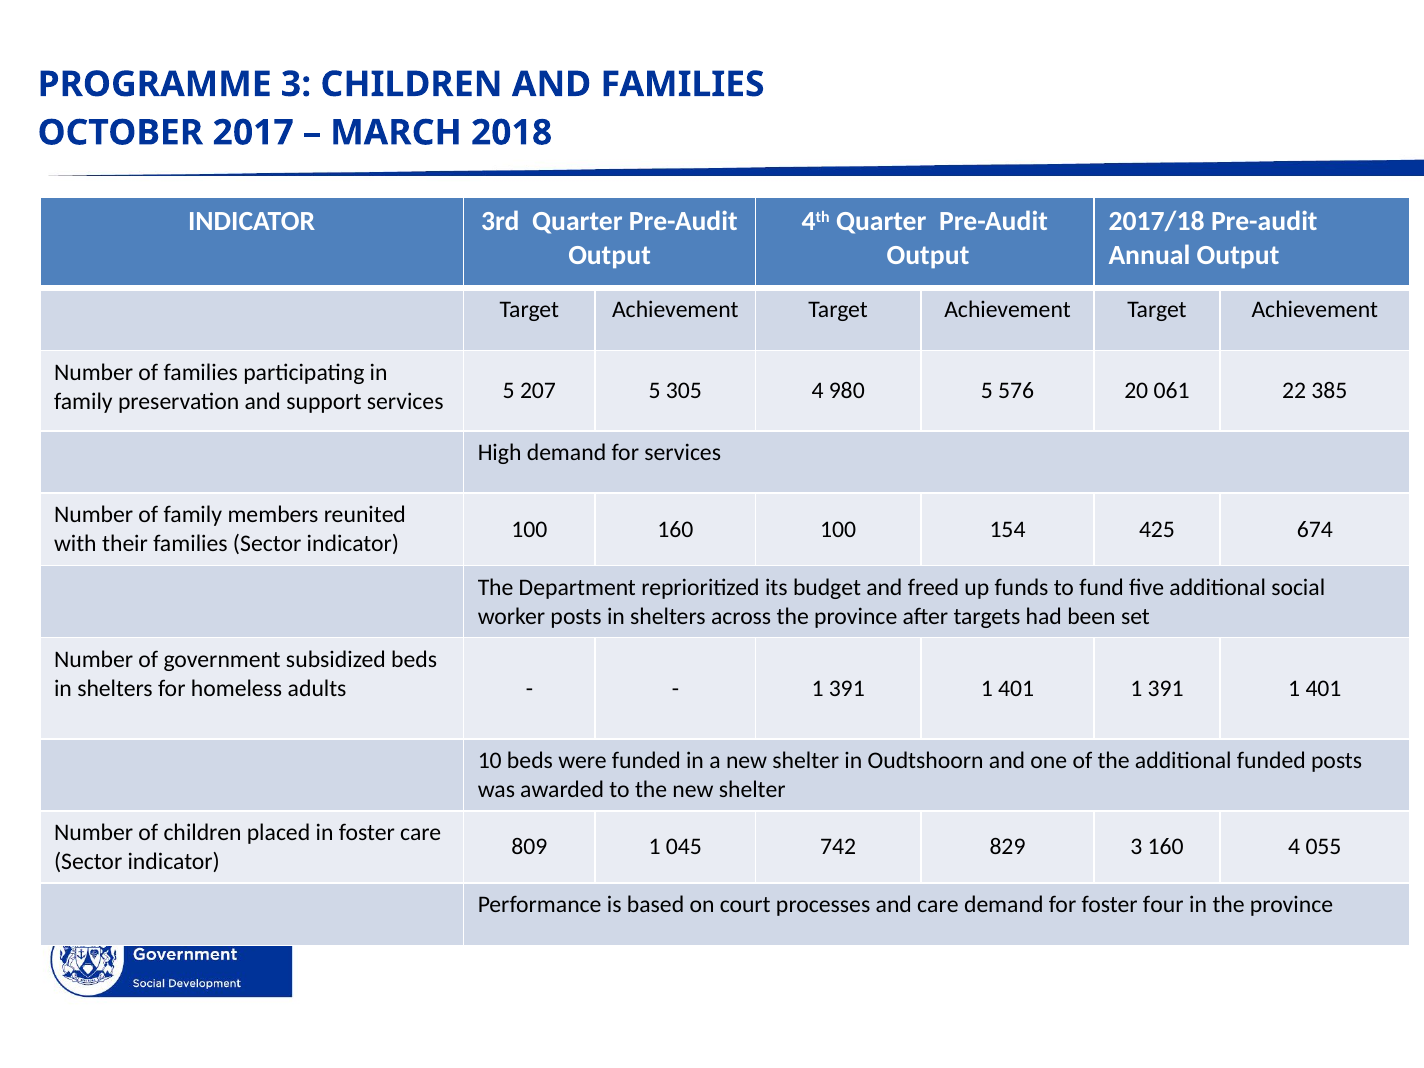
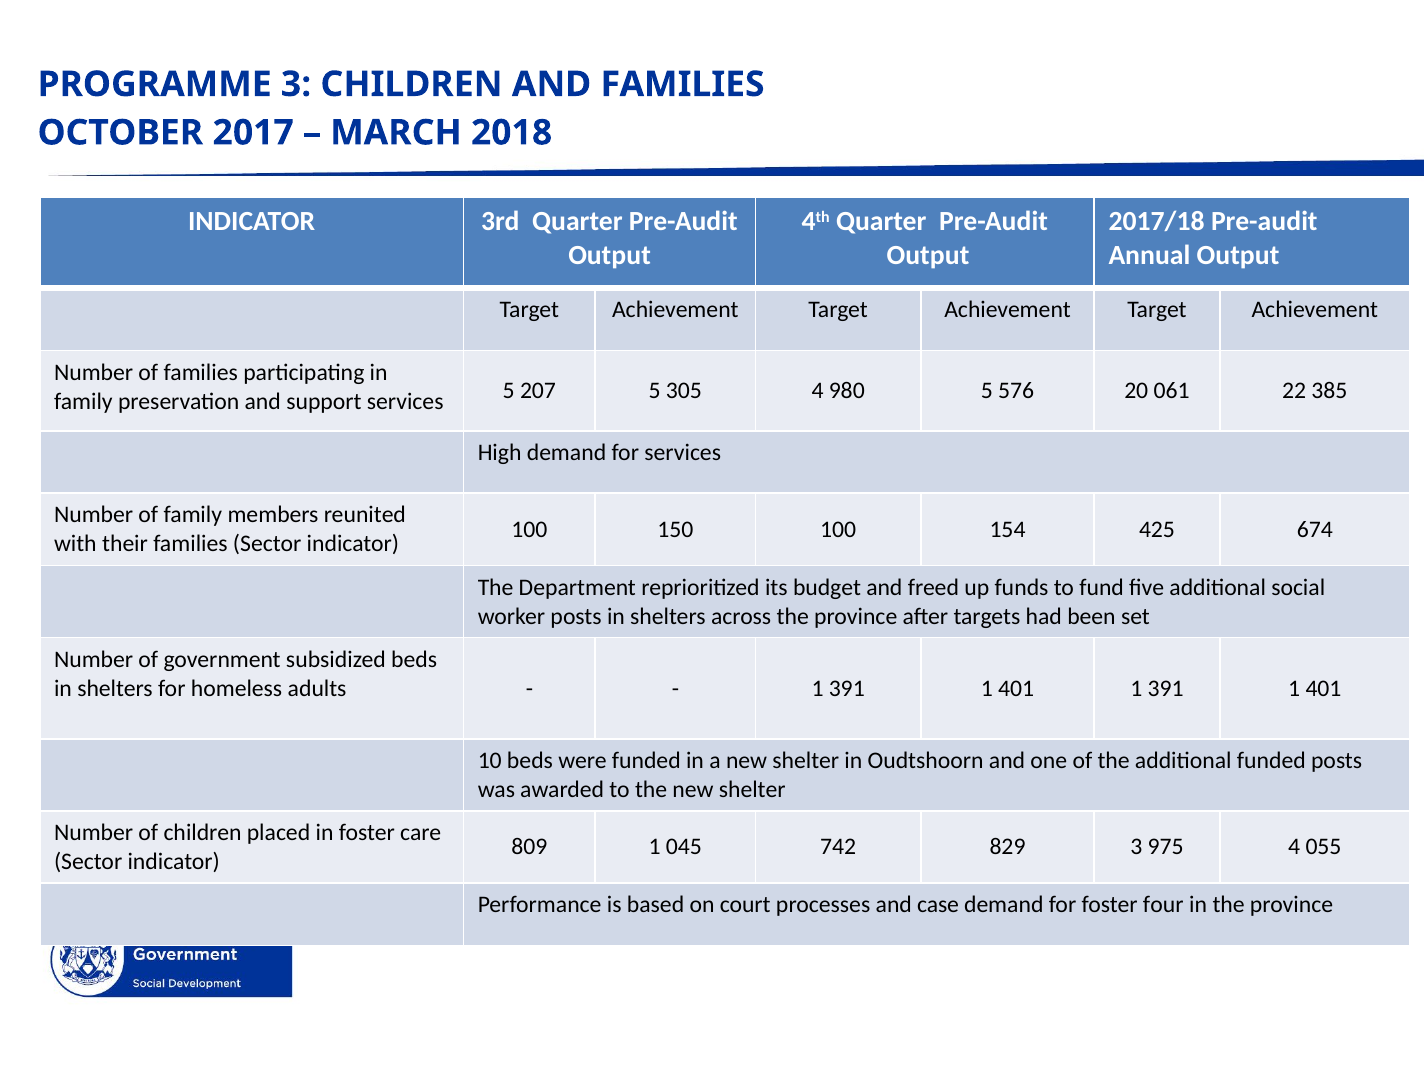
100 160: 160 -> 150
3 160: 160 -> 975
and care: care -> case
